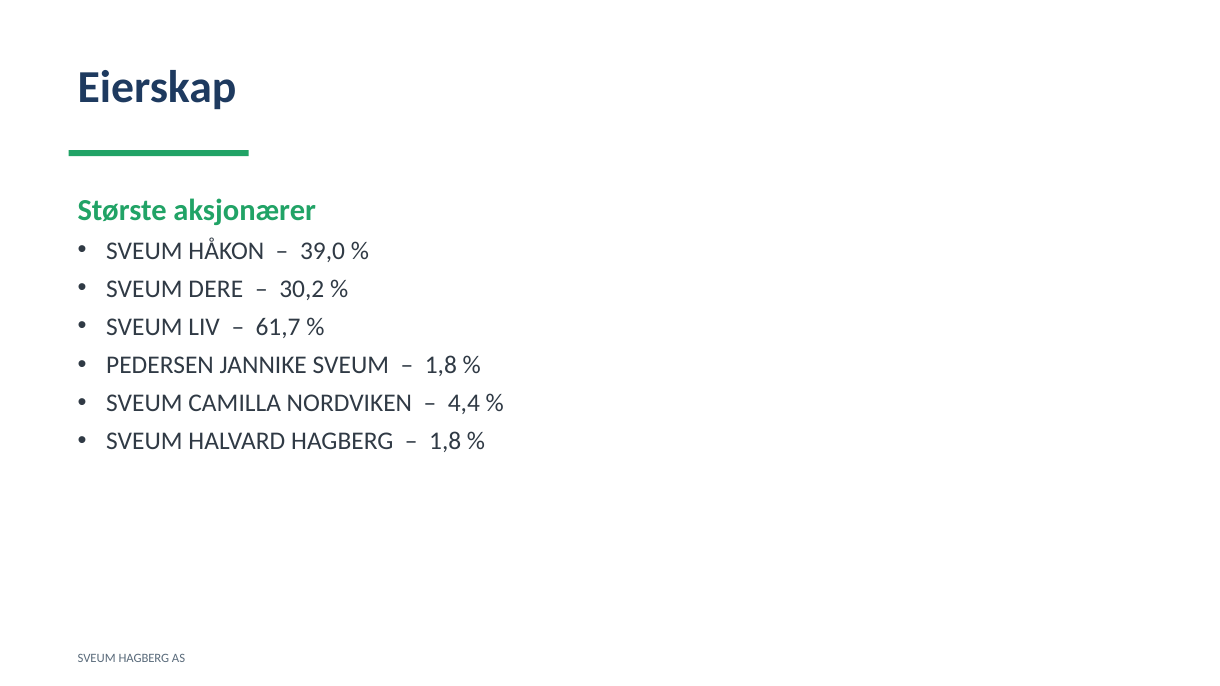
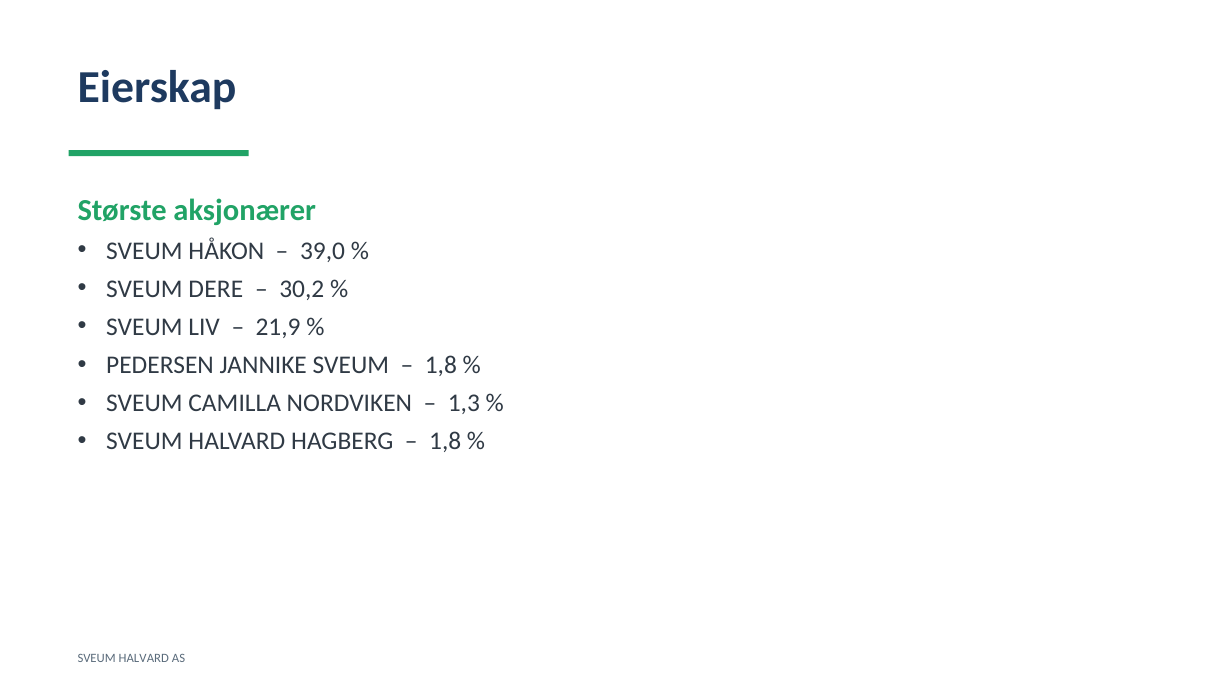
61,7: 61,7 -> 21,9
4,4: 4,4 -> 1,3
HAGBERG at (144, 658): HAGBERG -> HALVARD
